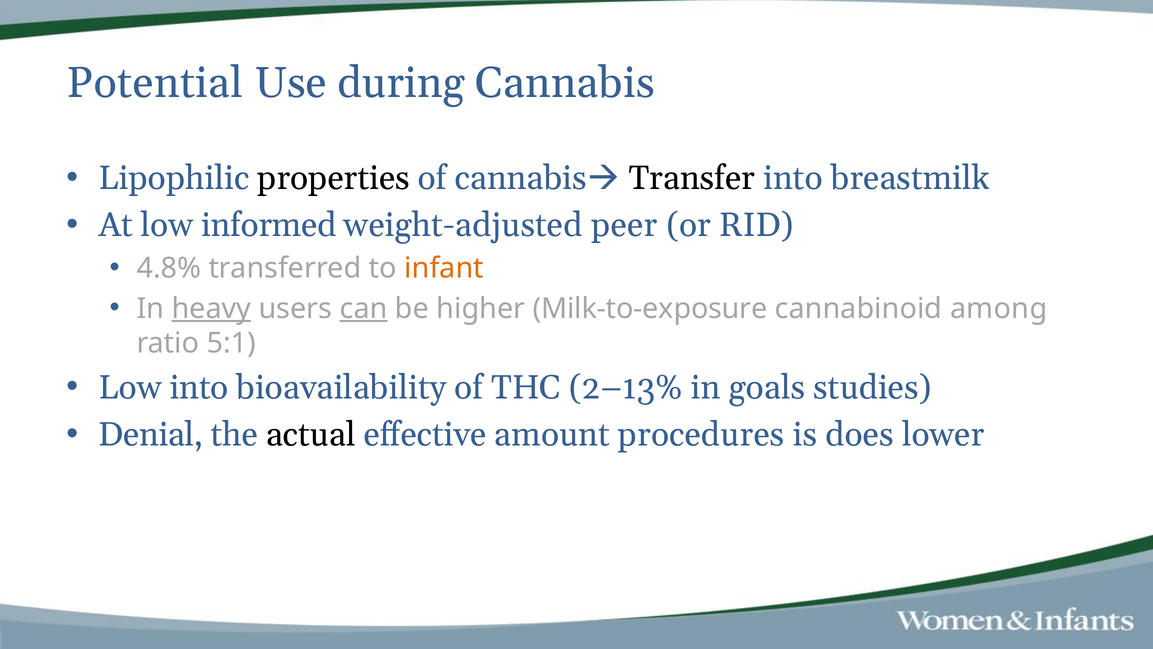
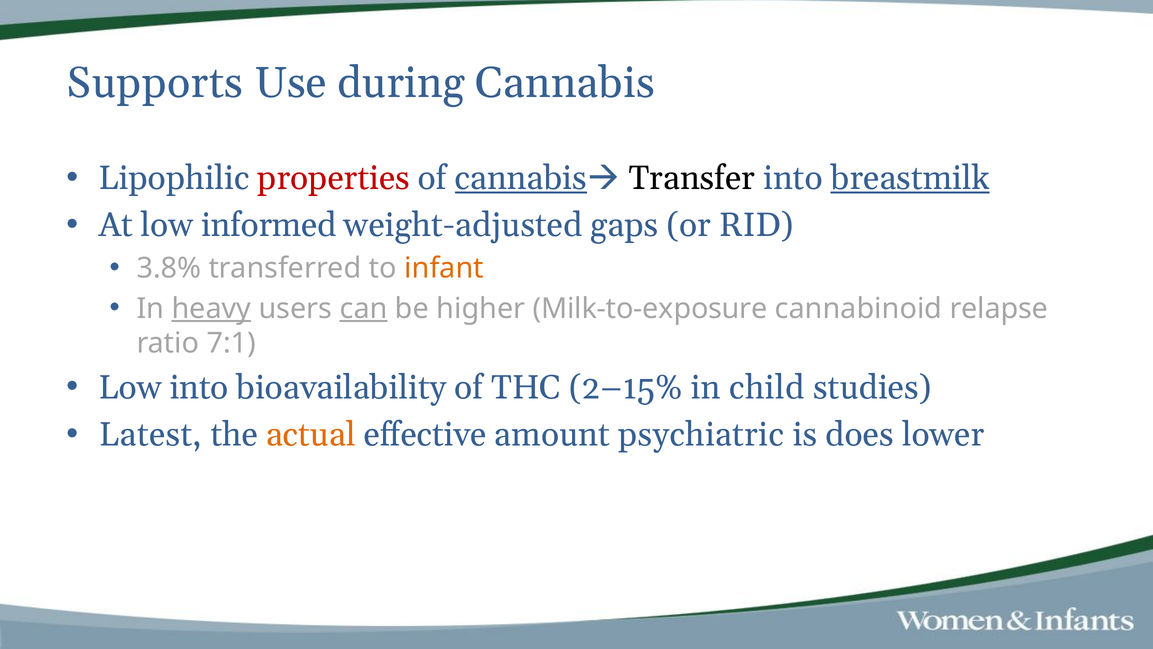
Potential: Potential -> Supports
properties colour: black -> red
cannabis at (521, 178) underline: none -> present
breastmilk underline: none -> present
peer: peer -> gaps
4.8%: 4.8% -> 3.8%
among: among -> relapse
5:1: 5:1 -> 7:1
2–13%: 2–13% -> 2–15%
goals: goals -> child
Denial: Denial -> Latest
actual colour: black -> orange
procedures: procedures -> psychiatric
